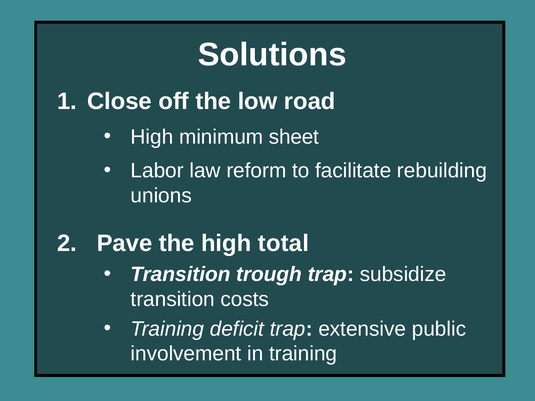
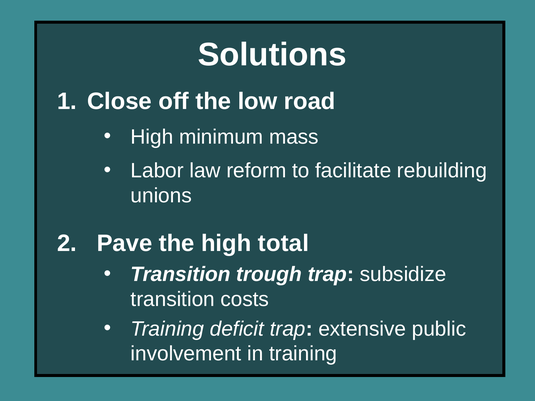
sheet: sheet -> mass
